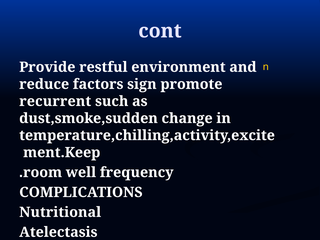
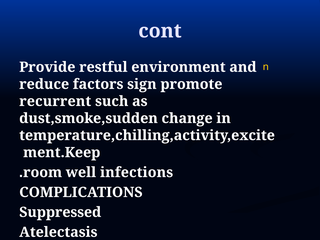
frequency: frequency -> infections
Nutritional: Nutritional -> Suppressed
